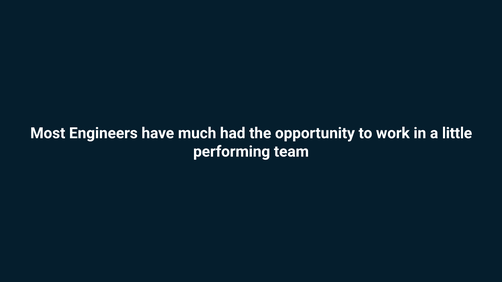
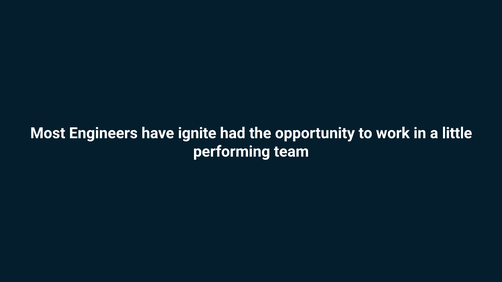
much: much -> ignite
